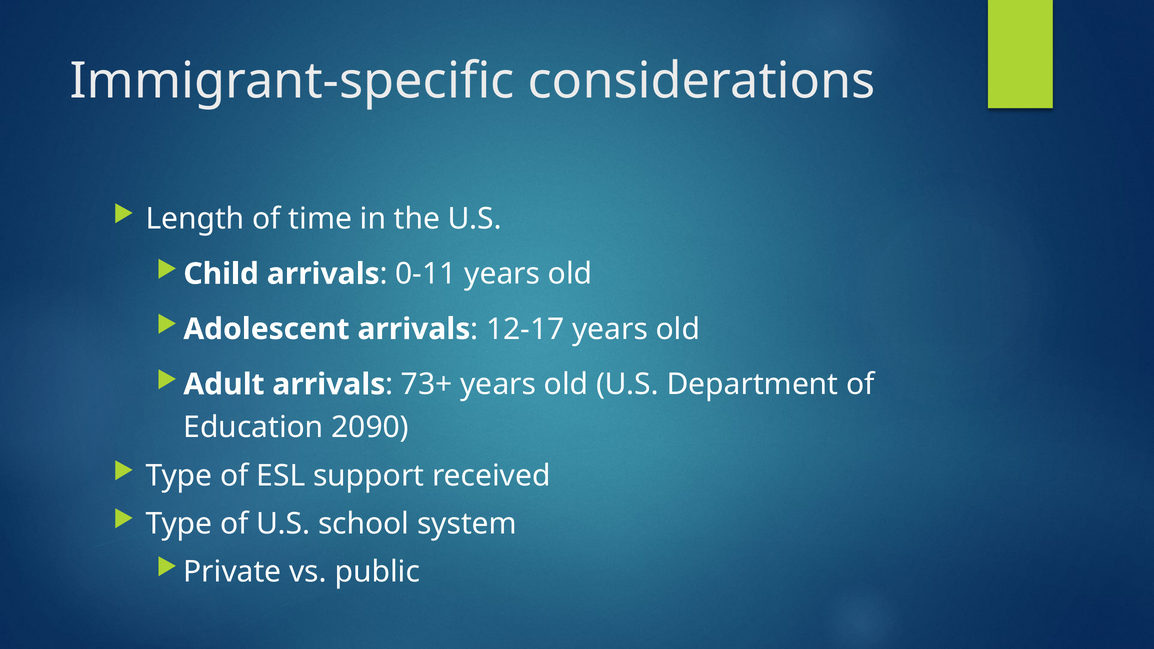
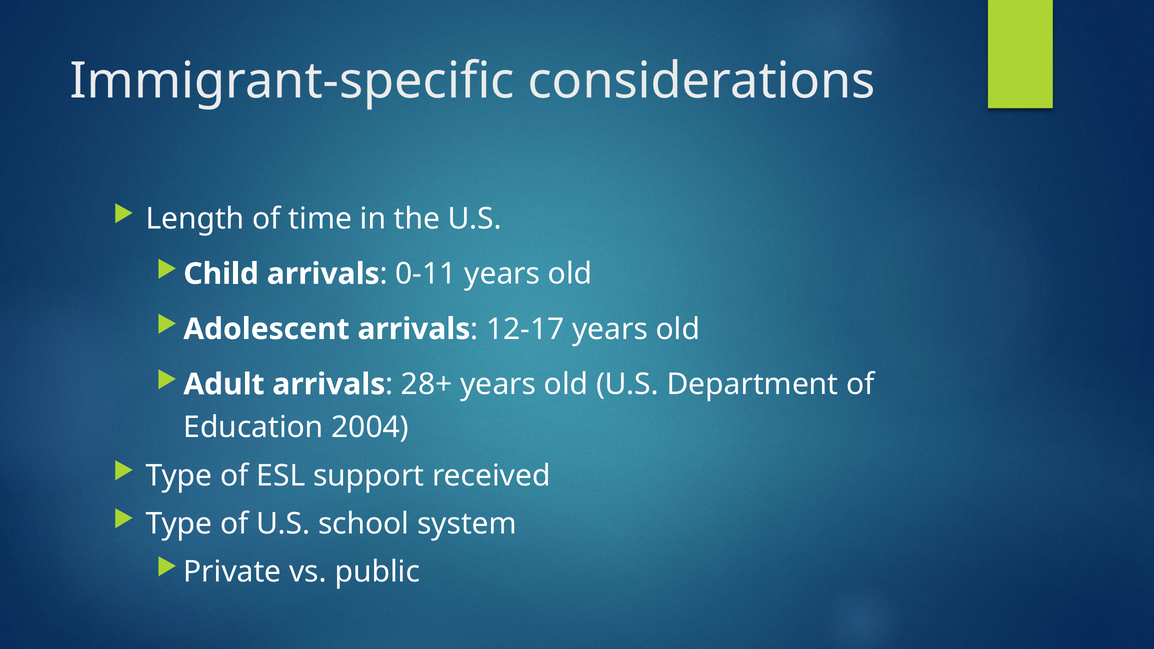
73+: 73+ -> 28+
2090: 2090 -> 2004
